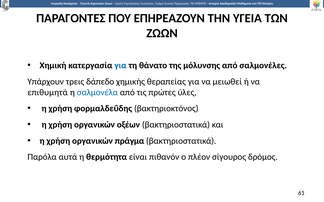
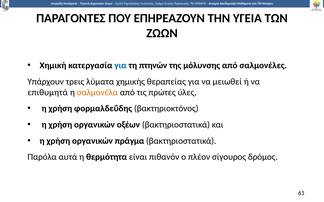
θάνατο: θάνατο -> πτηνών
δάπεδο: δάπεδο -> λύματα
σαλμονέλα colour: blue -> orange
